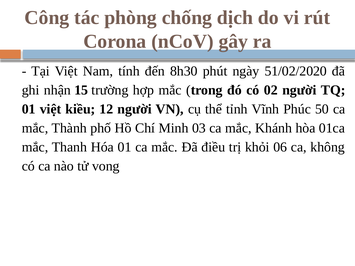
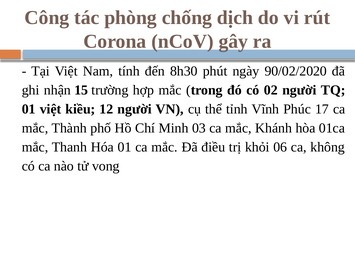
51/02/2020: 51/02/2020 -> 90/02/2020
50: 50 -> 17
